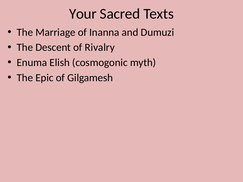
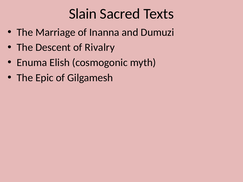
Your: Your -> Slain
